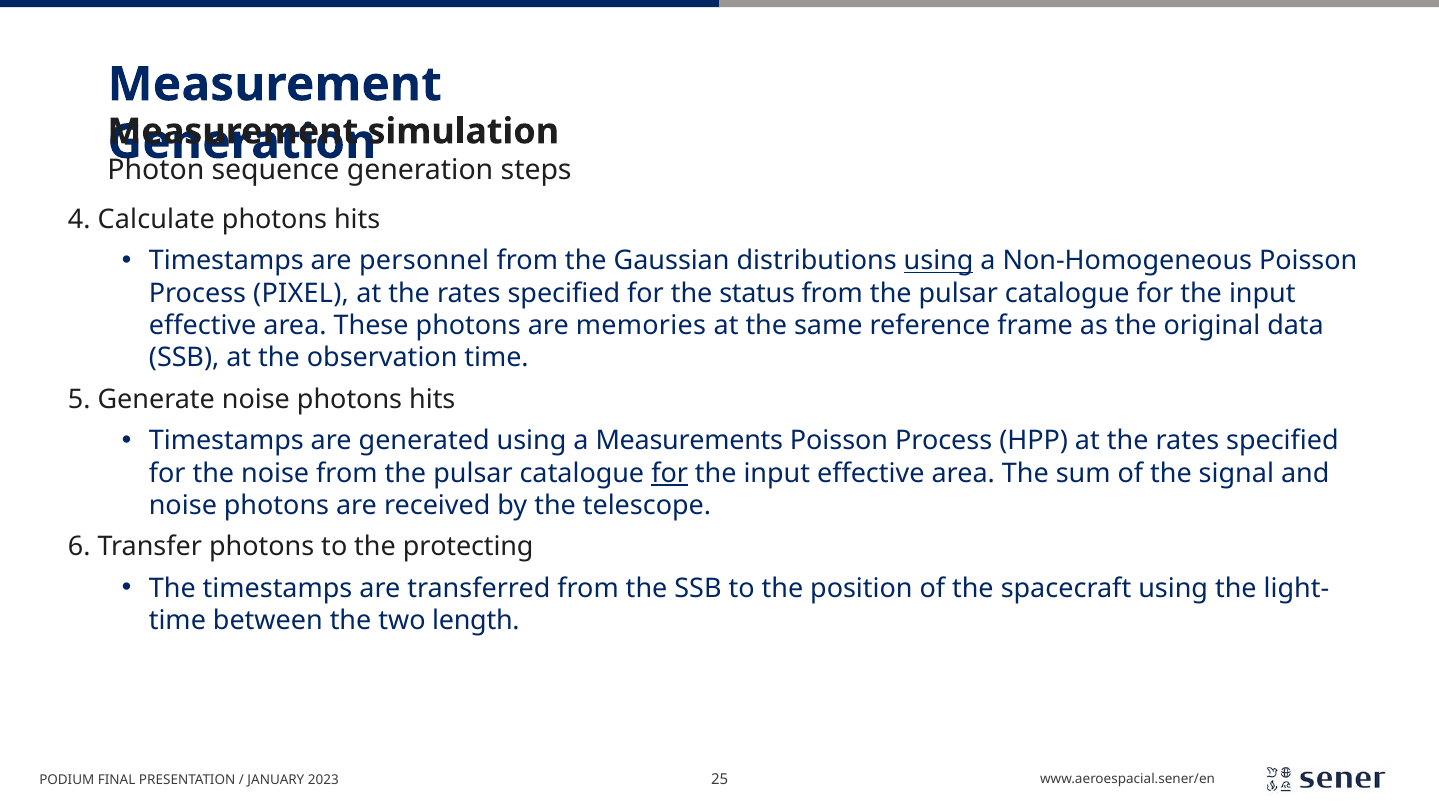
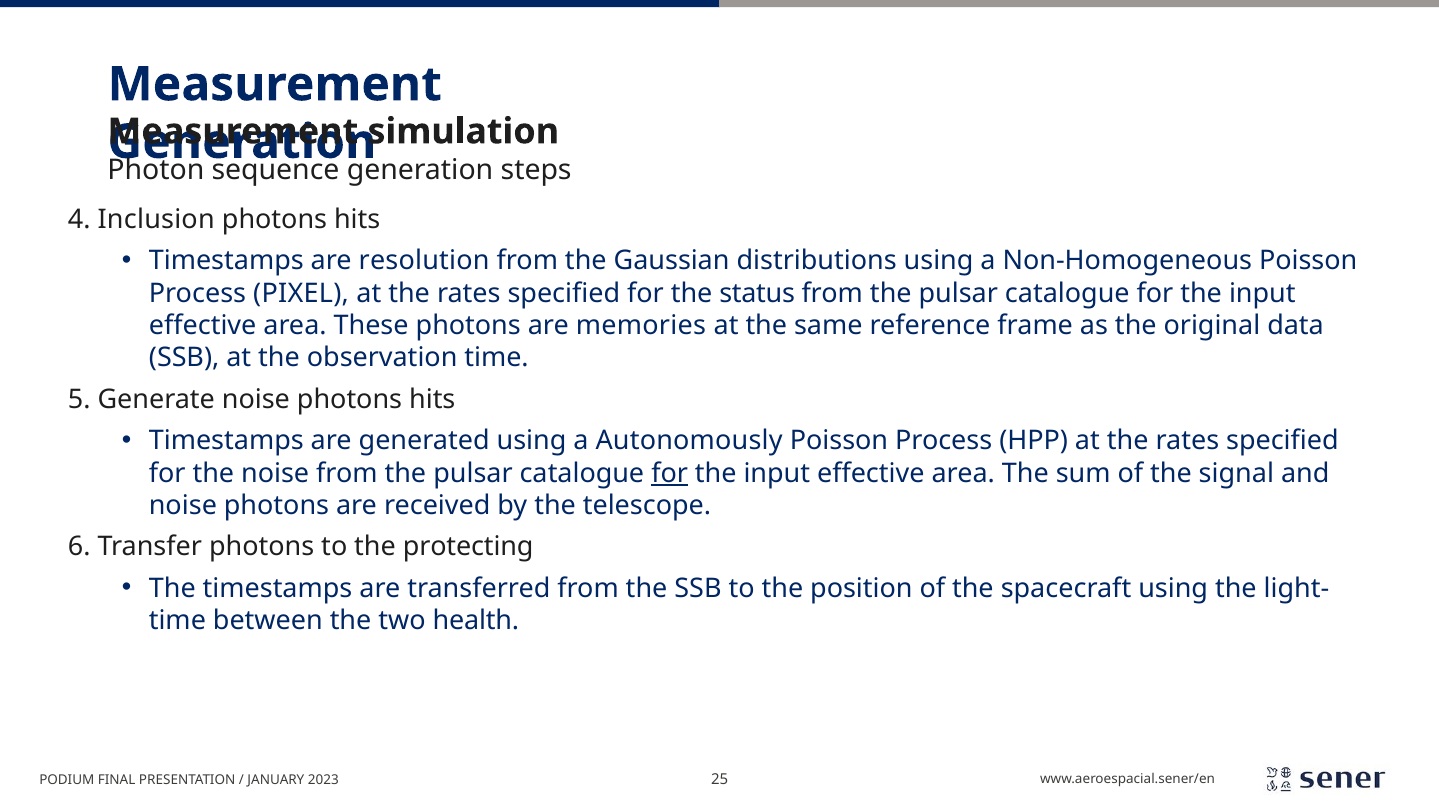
Calculate: Calculate -> Inclusion
personnel: personnel -> resolution
using at (939, 261) underline: present -> none
Measurements: Measurements -> Autonomously
length: length -> health
